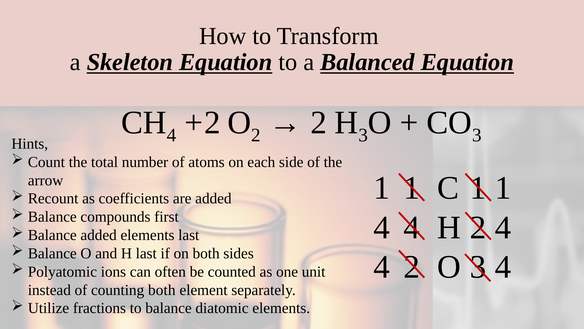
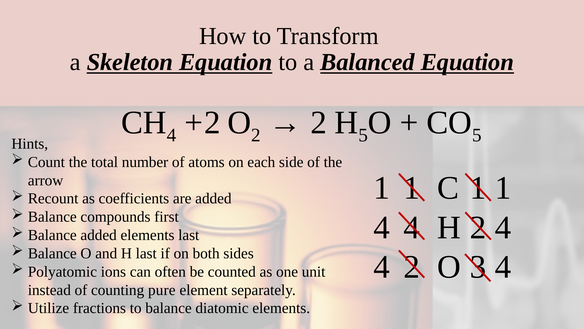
H 3: 3 -> 5
3 at (477, 135): 3 -> 5
counting both: both -> pure
